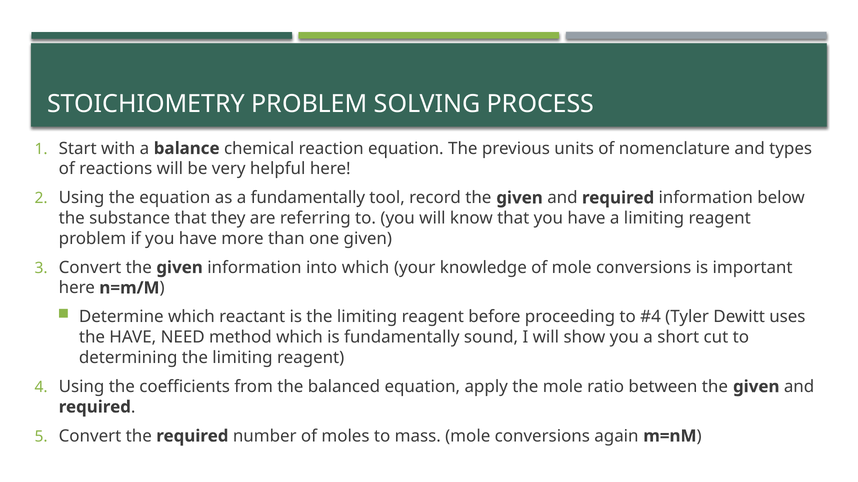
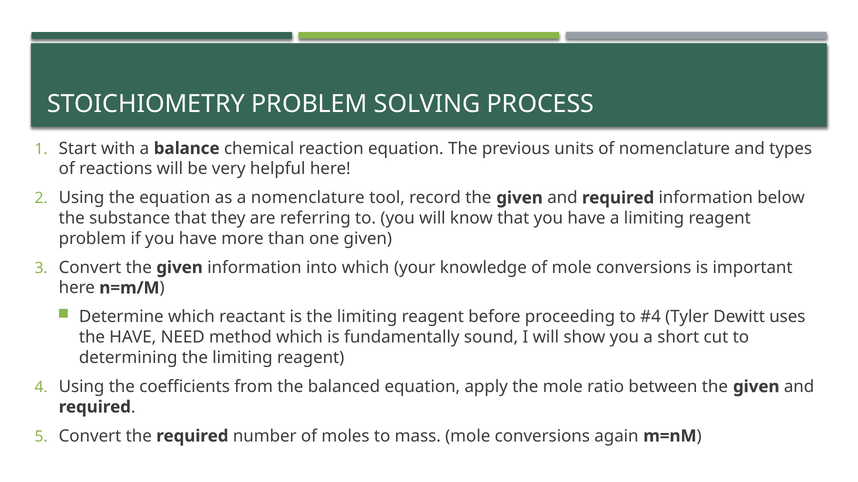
a fundamentally: fundamentally -> nomenclature
